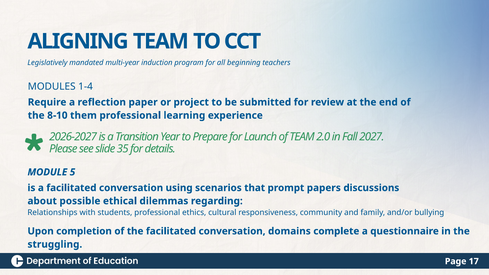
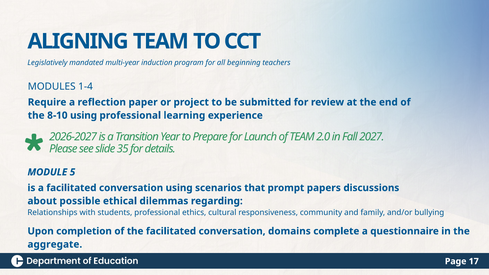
8-10 them: them -> using
struggling: struggling -> aggregate
